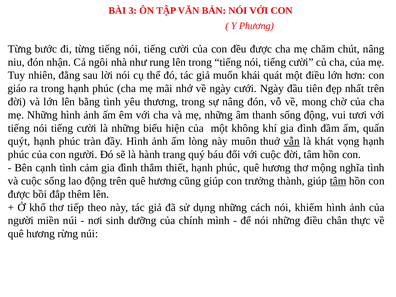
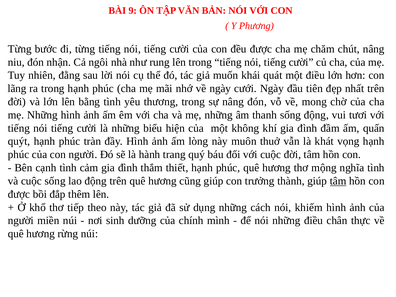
3: 3 -> 9
giáo: giáo -> lãng
vẫn underline: present -> none
